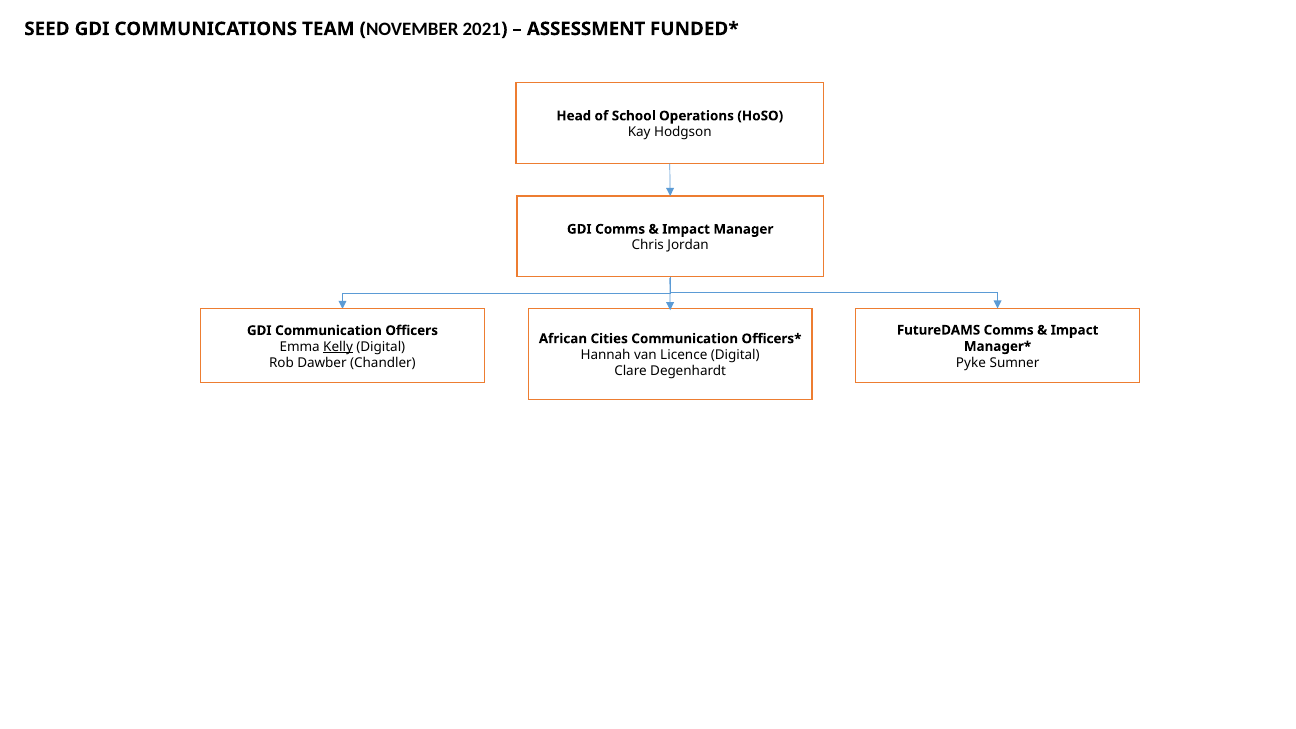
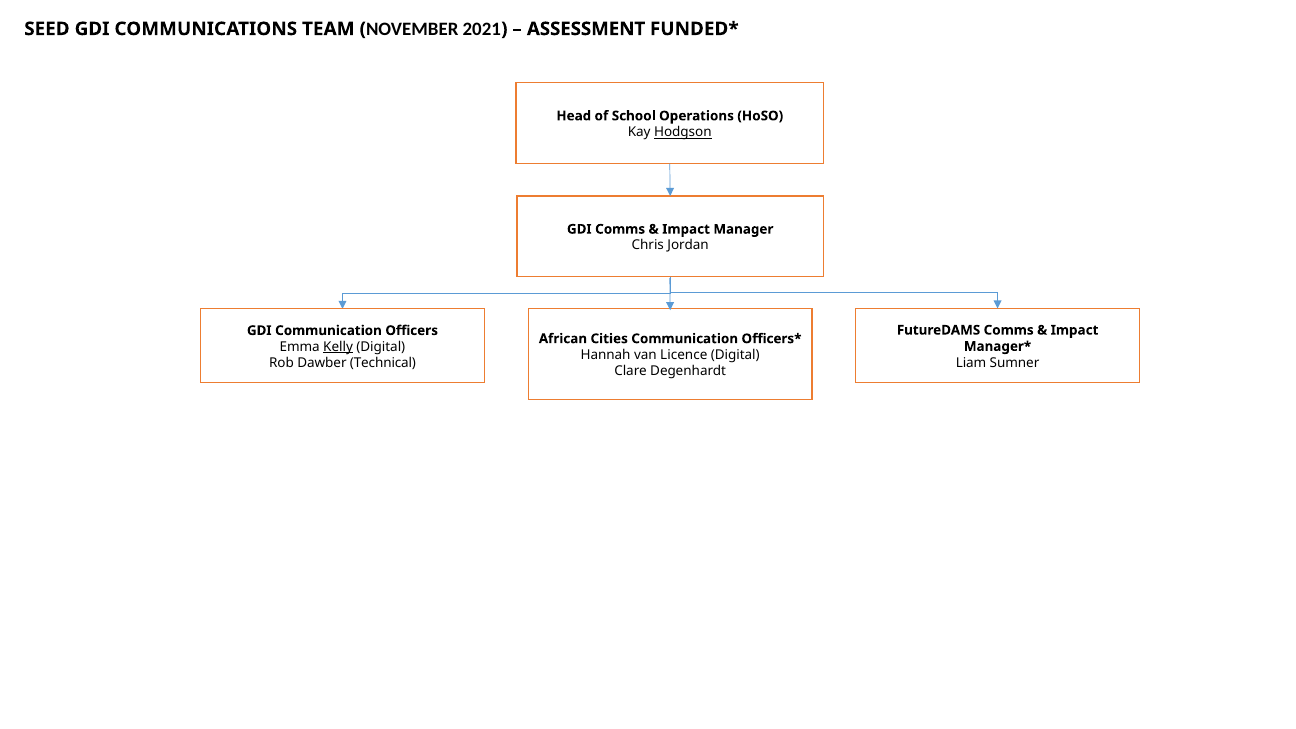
Hodgson underline: none -> present
Pyke: Pyke -> Liam
Chandler: Chandler -> Technical
